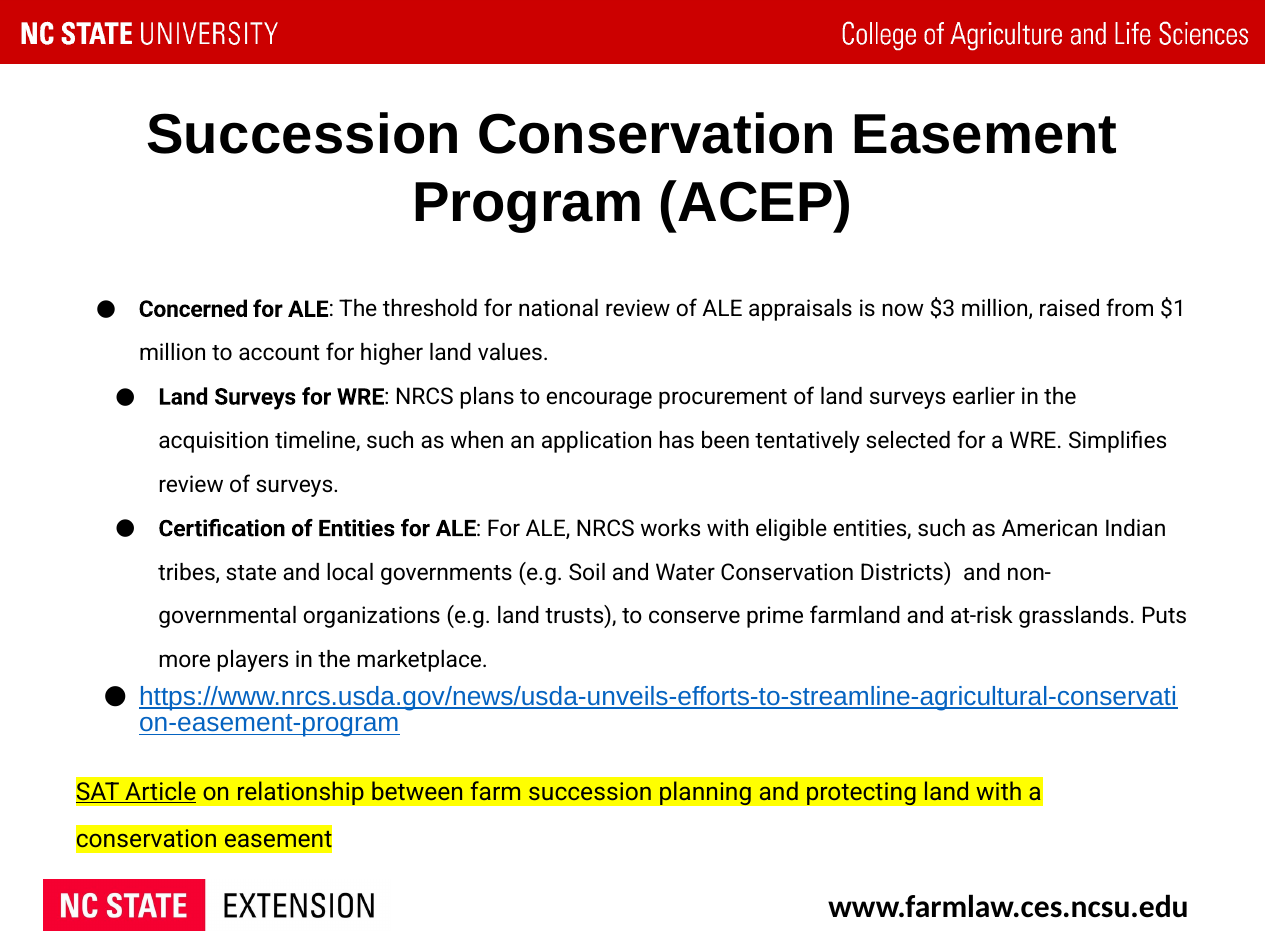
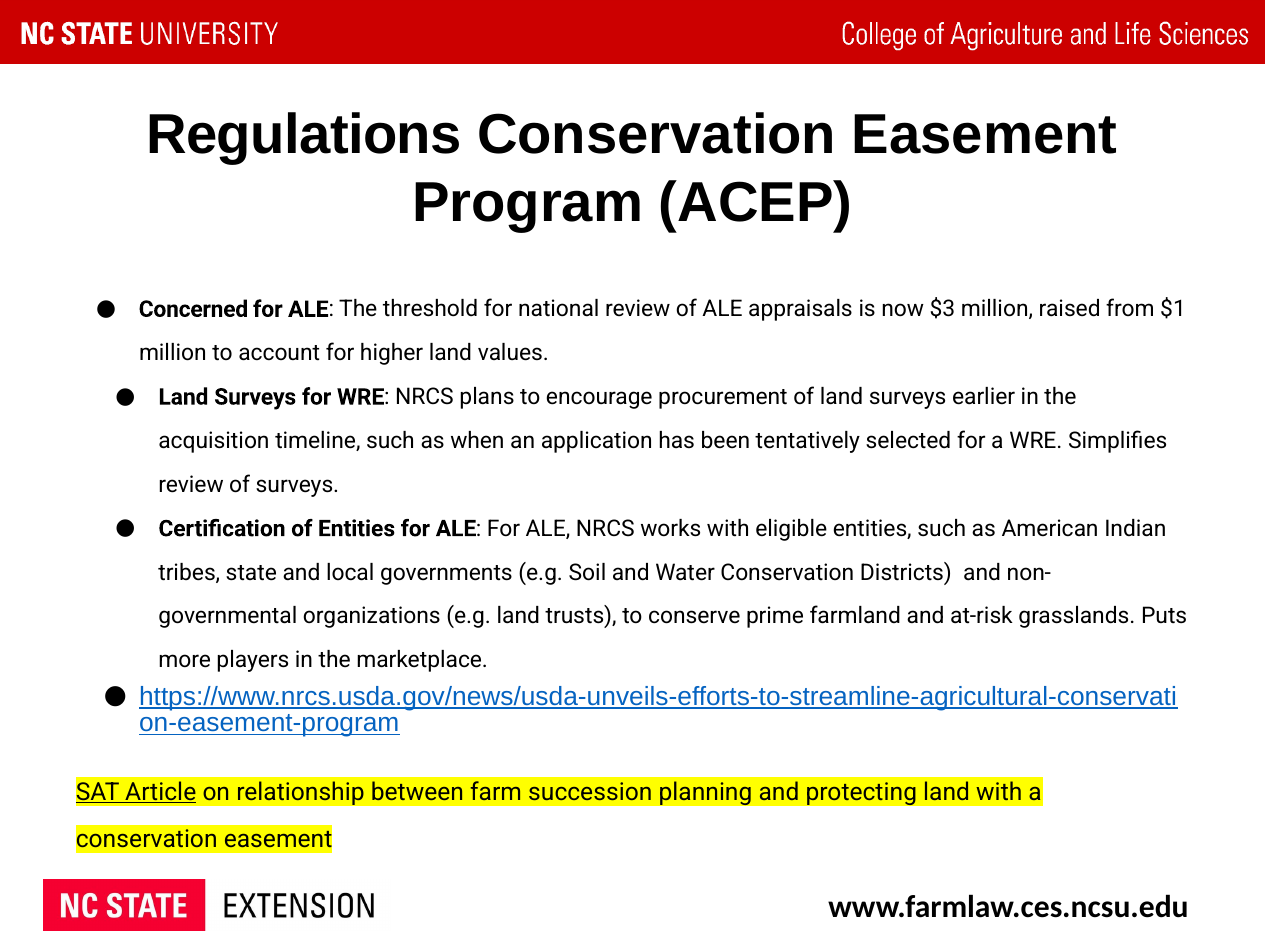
Succession at (304, 135): Succession -> Regulations
